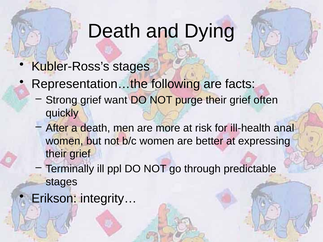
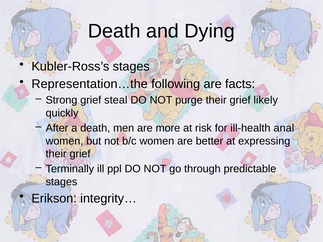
want: want -> steal
often: often -> likely
